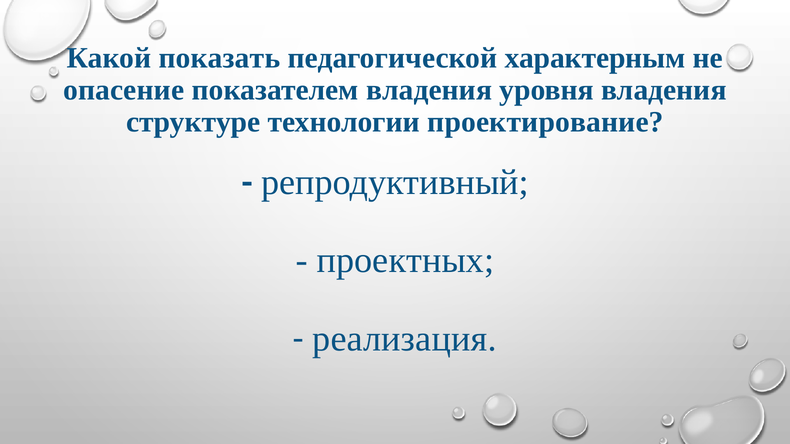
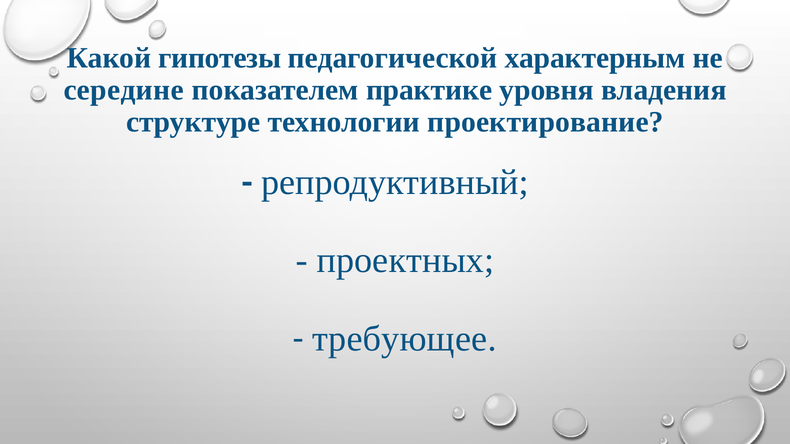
показать: показать -> гипотезы
опасение: опасение -> середине
показателем владения: владения -> практике
реализация: реализация -> требующее
